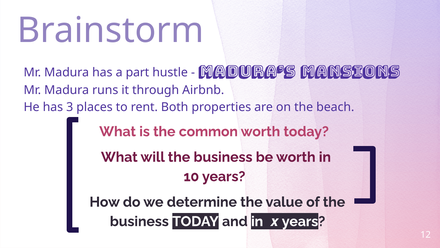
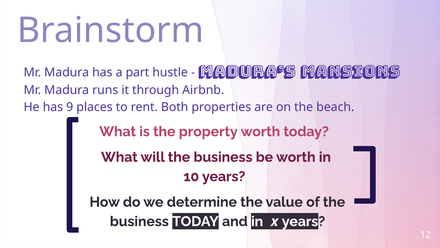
3: 3 -> 9
common: common -> property
